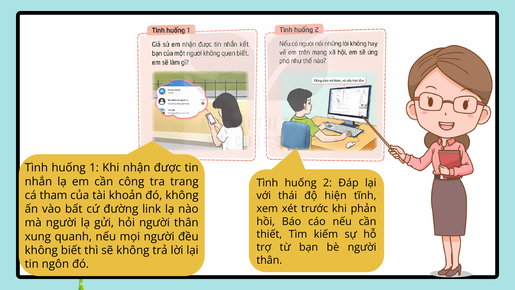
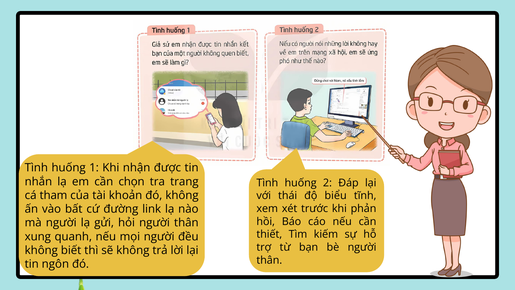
công: công -> chọn
hiện: hiện -> biểu
